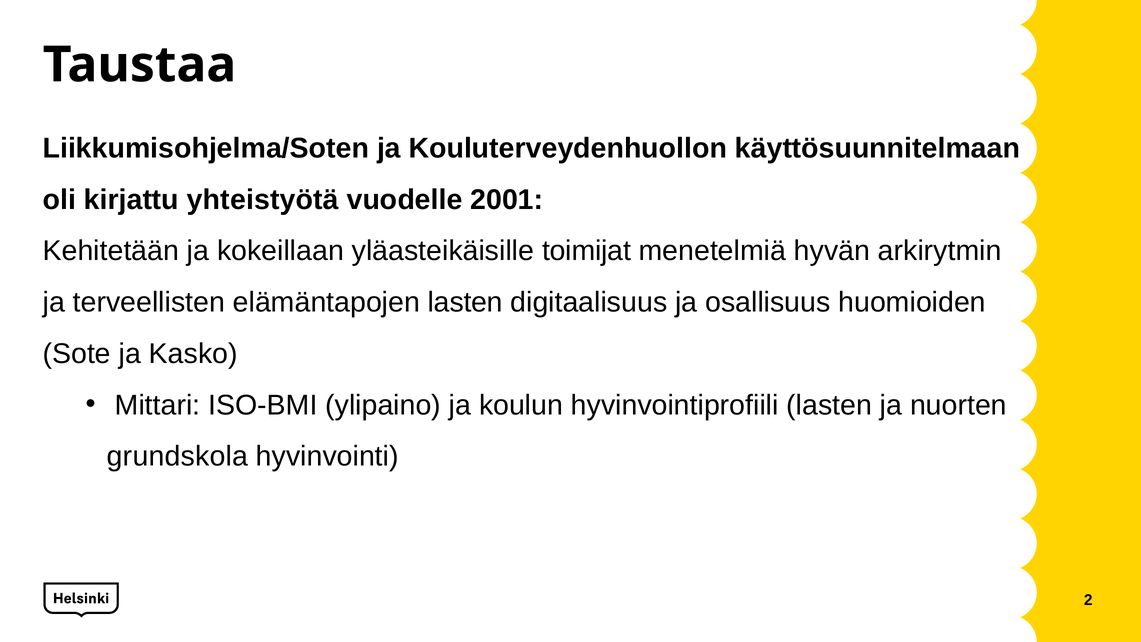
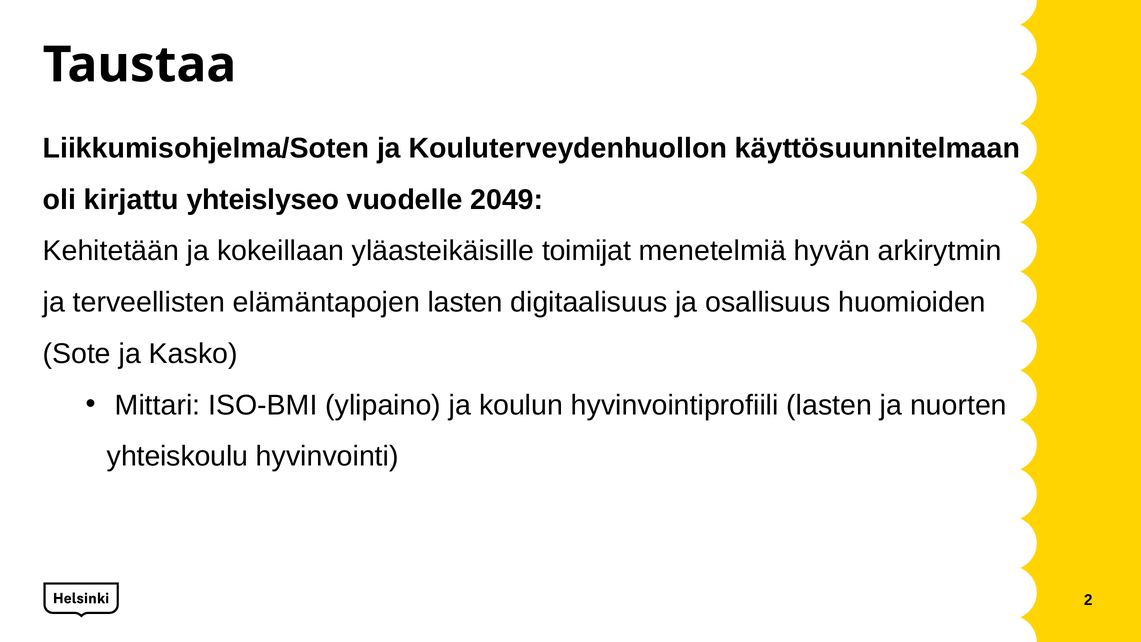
yhteistyötä: yhteistyötä -> yhteislyseo
2001: 2001 -> 2049
grundskola: grundskola -> yhteiskoulu
